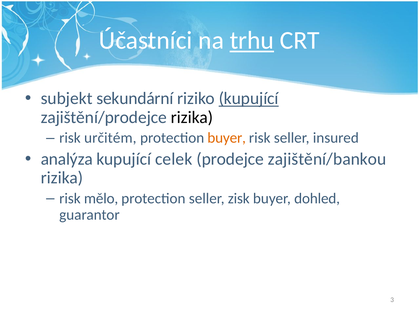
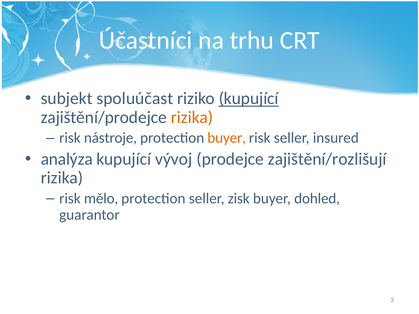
trhu underline: present -> none
sekundární: sekundární -> spoluúčast
rizika at (192, 117) colour: black -> orange
určitém: určitém -> nástroje
celek: celek -> vývoj
zajištění/bankou: zajištění/bankou -> zajištění/rozlišují
